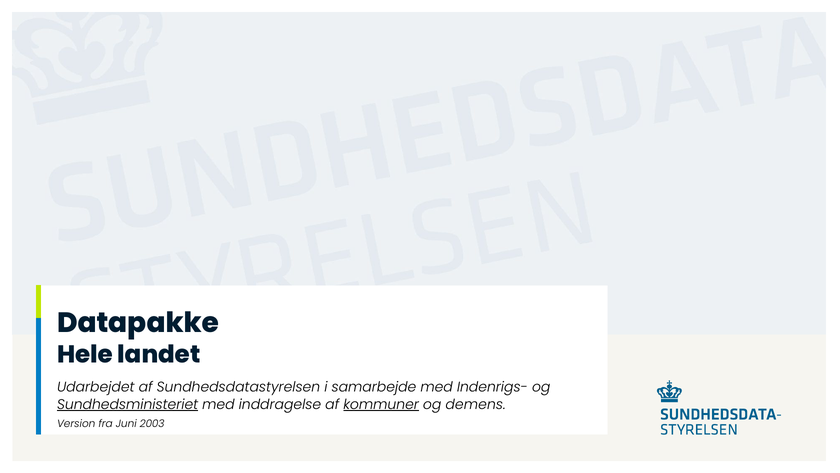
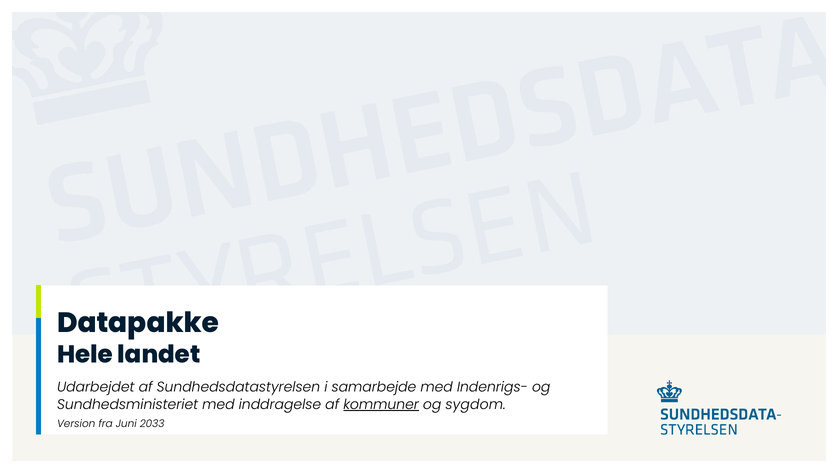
Sundhedsministeriet underline: present -> none
demens: demens -> sygdom
2003: 2003 -> 2033
